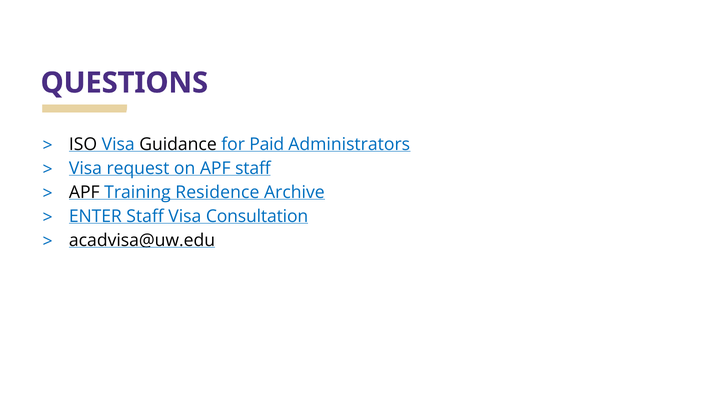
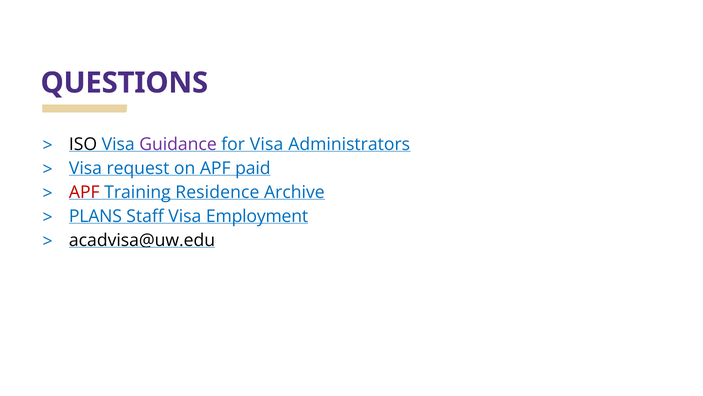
Guidance colour: black -> purple
for Paid: Paid -> Visa
APF staff: staff -> paid
APF at (84, 192) colour: black -> red
ENTER: ENTER -> PLANS
Consultation: Consultation -> Employment
